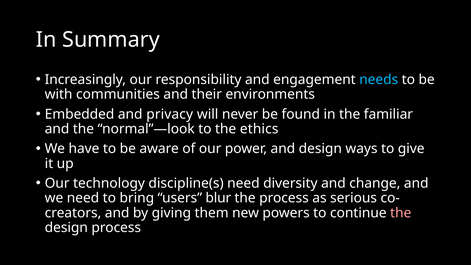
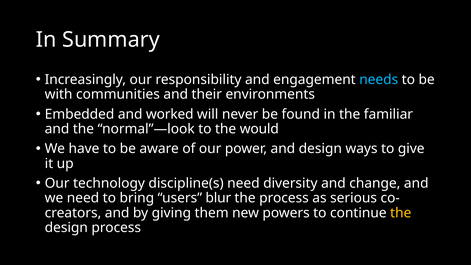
privacy: privacy -> worked
ethics: ethics -> would
the at (401, 213) colour: pink -> yellow
